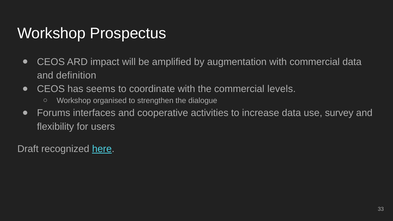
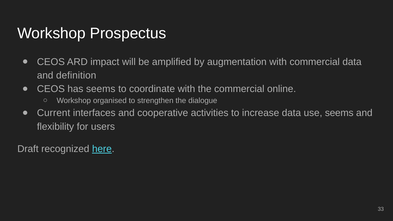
levels: levels -> online
Forums: Forums -> Current
use survey: survey -> seems
